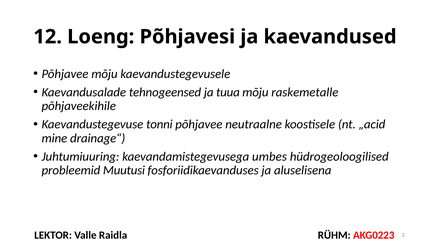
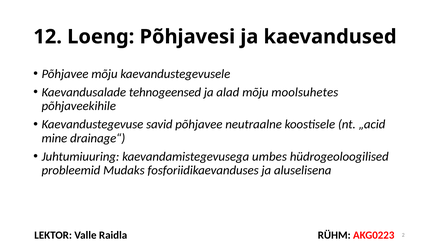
tuua: tuua -> alad
raskemetalle: raskemetalle -> moolsuhetes
tonni: tonni -> savid
Muutusi: Muutusi -> Mudaks
